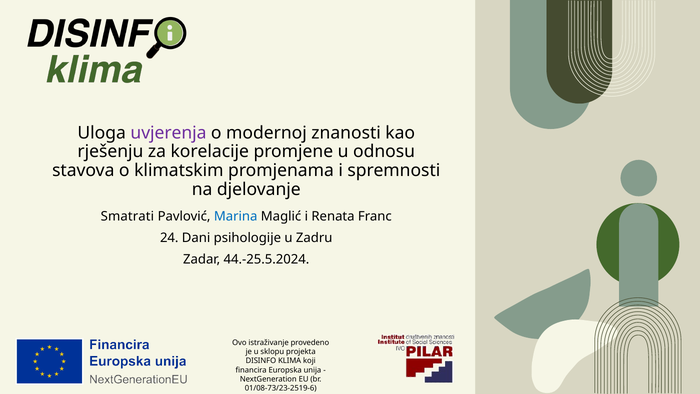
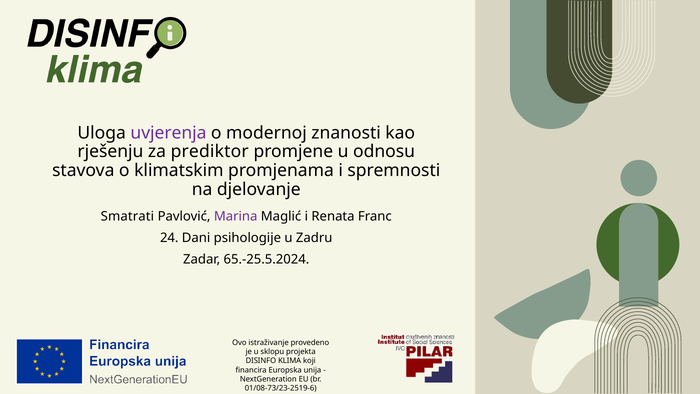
korelacije: korelacije -> prediktor
Marina colour: blue -> purple
44.-25.5.2024: 44.-25.5.2024 -> 65.-25.5.2024
